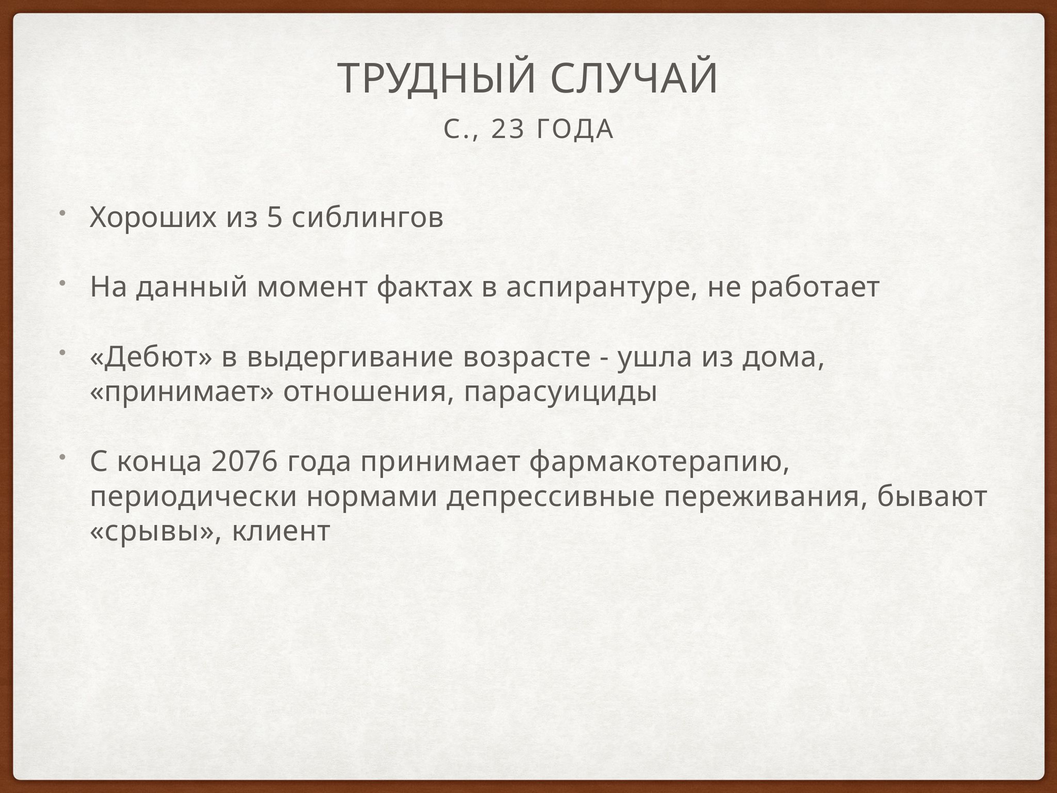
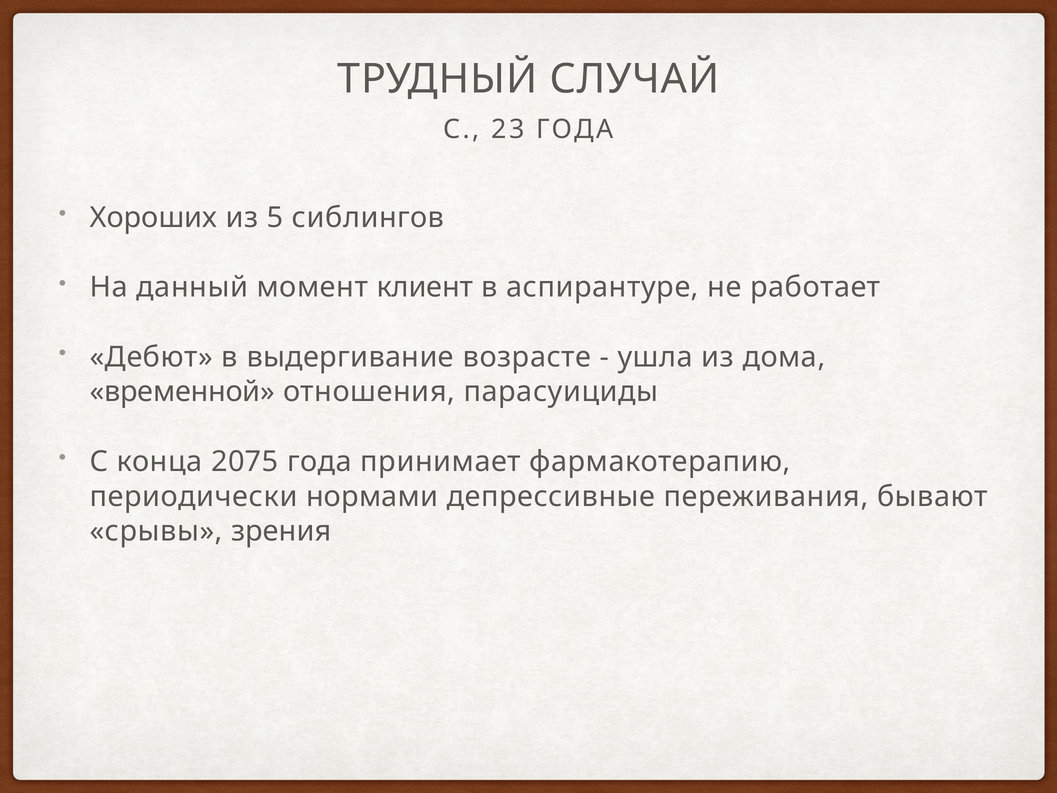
фактах: фактах -> клиент
принимает at (182, 392): принимает -> временной
2076: 2076 -> 2075
клиент: клиент -> зрения
